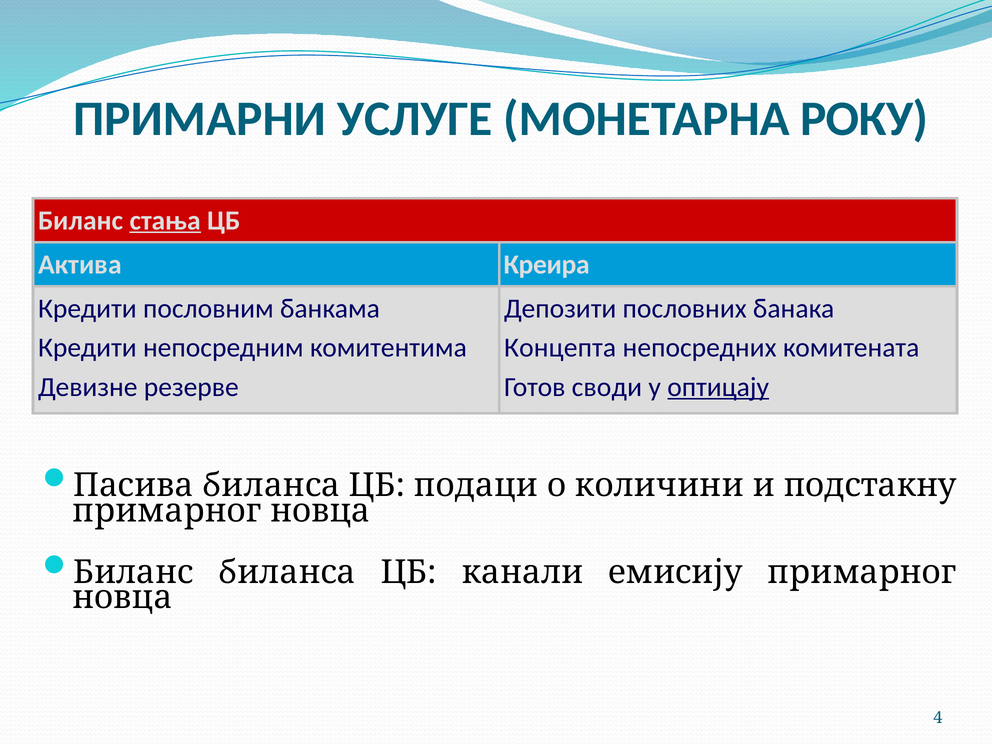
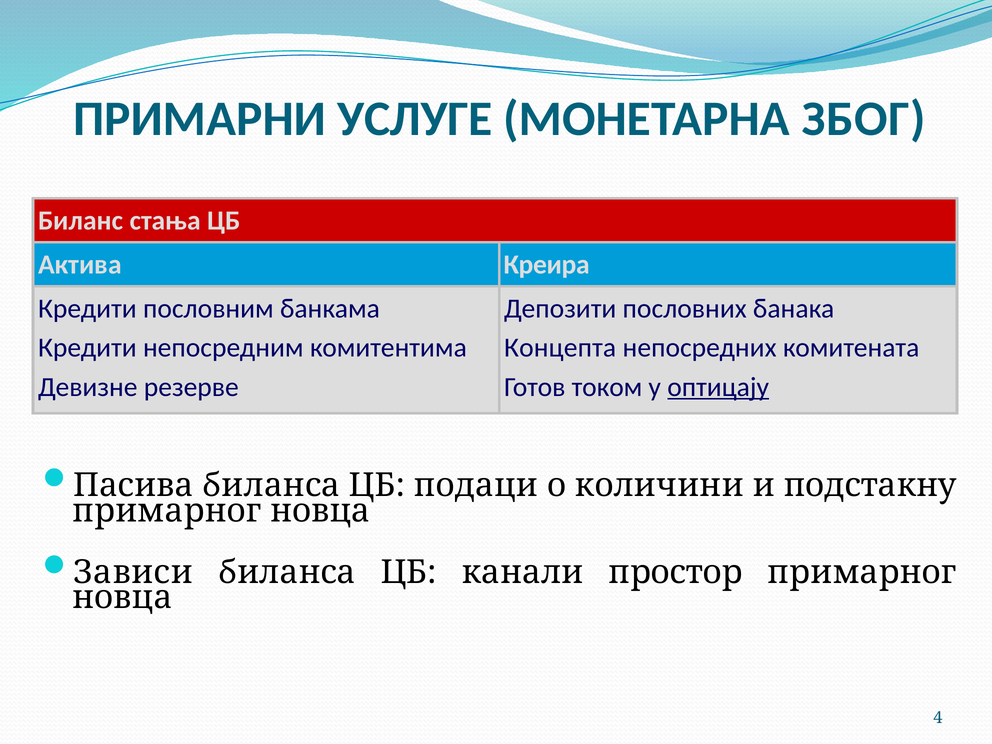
РОКУ: РОКУ -> ЗБОГ
стања underline: present -> none
своди: своди -> током
Биланс at (133, 572): Биланс -> Зависи
емисију: емисију -> простор
